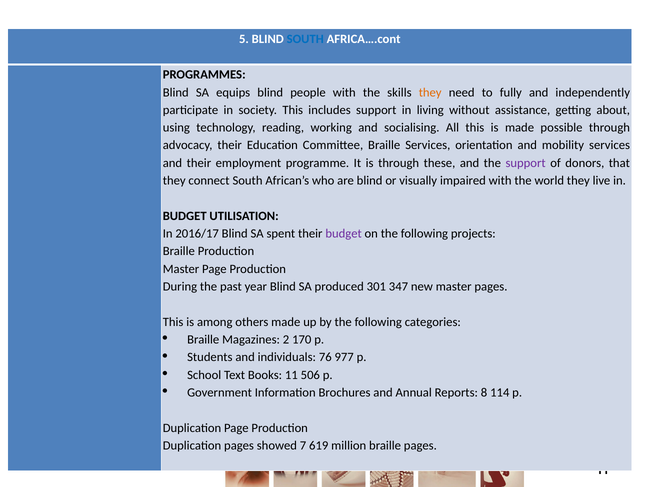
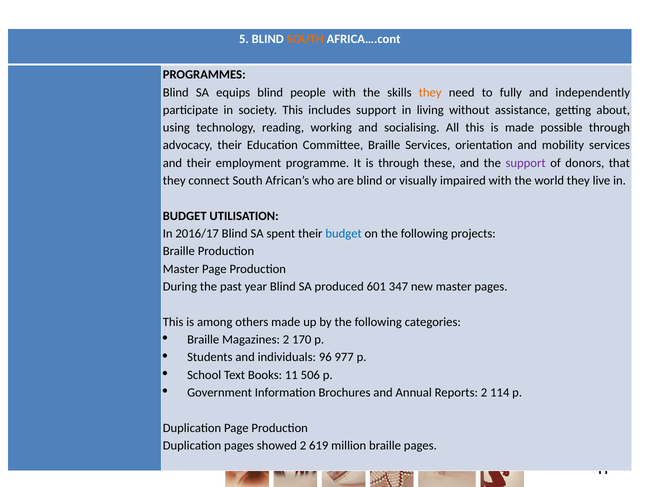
SOUTH at (305, 39) colour: blue -> orange
budget at (344, 234) colour: purple -> blue
301: 301 -> 601
76: 76 -> 96
Reports 8: 8 -> 2
showed 7: 7 -> 2
